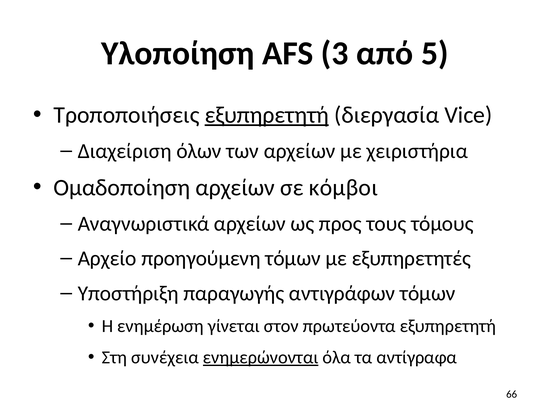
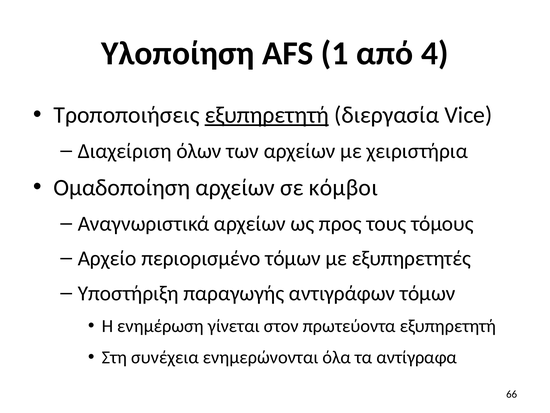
3: 3 -> 1
5: 5 -> 4
προηγούμενη: προηγούμενη -> περιορισμένο
ενημερώνονται underline: present -> none
